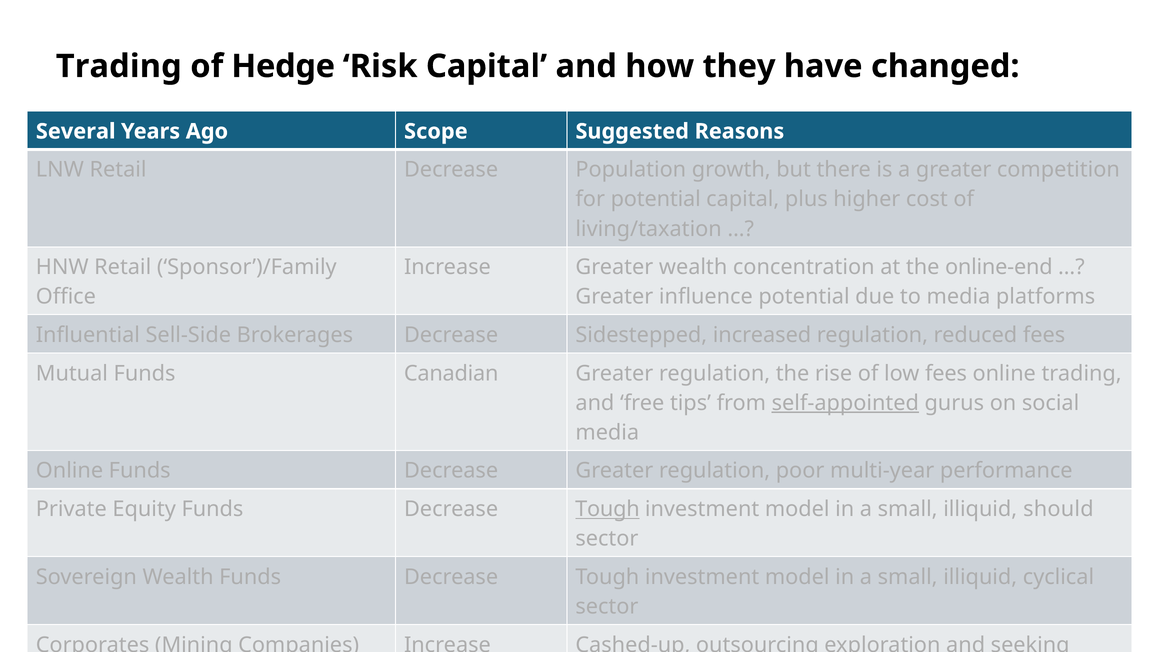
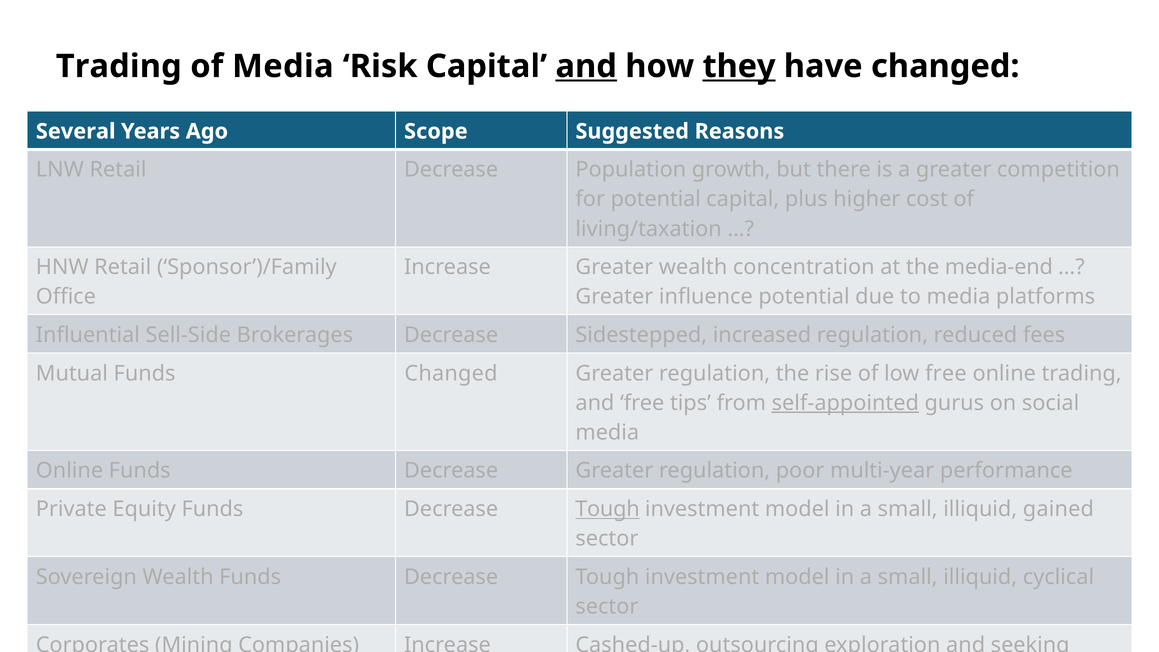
of Hedge: Hedge -> Media
and at (586, 66) underline: none -> present
they underline: none -> present
online-end: online-end -> media-end
Funds Canadian: Canadian -> Changed
low fees: fees -> free
illiquid should: should -> gained
